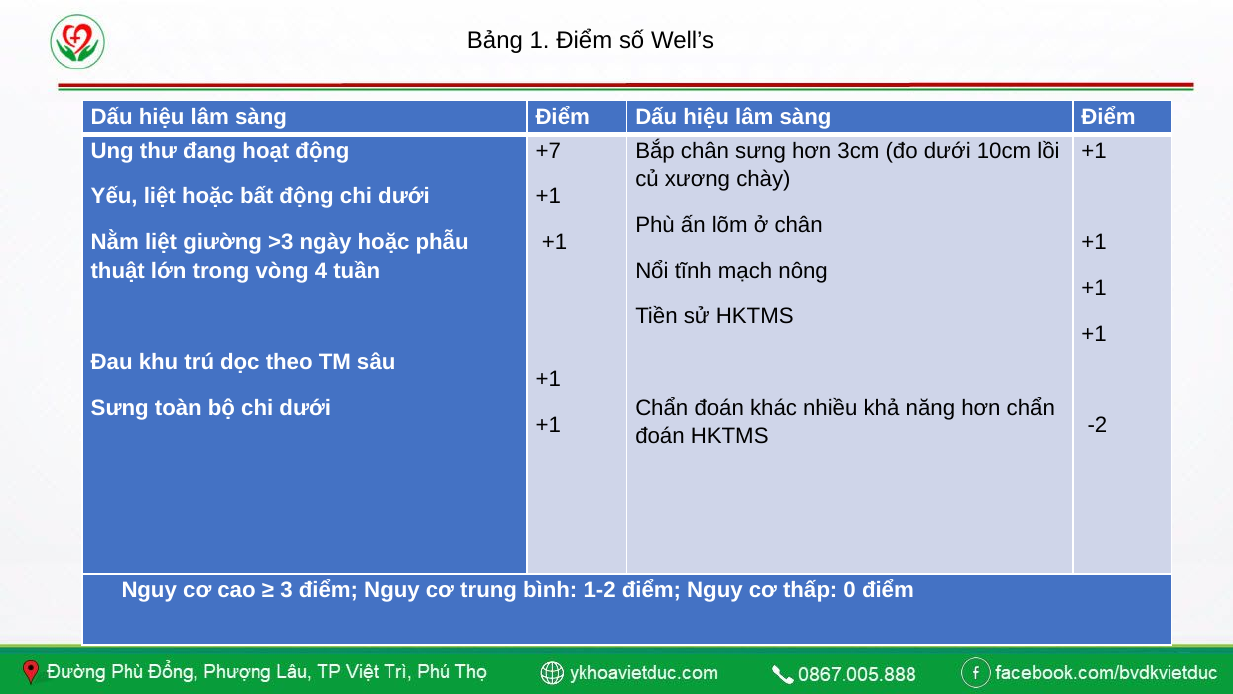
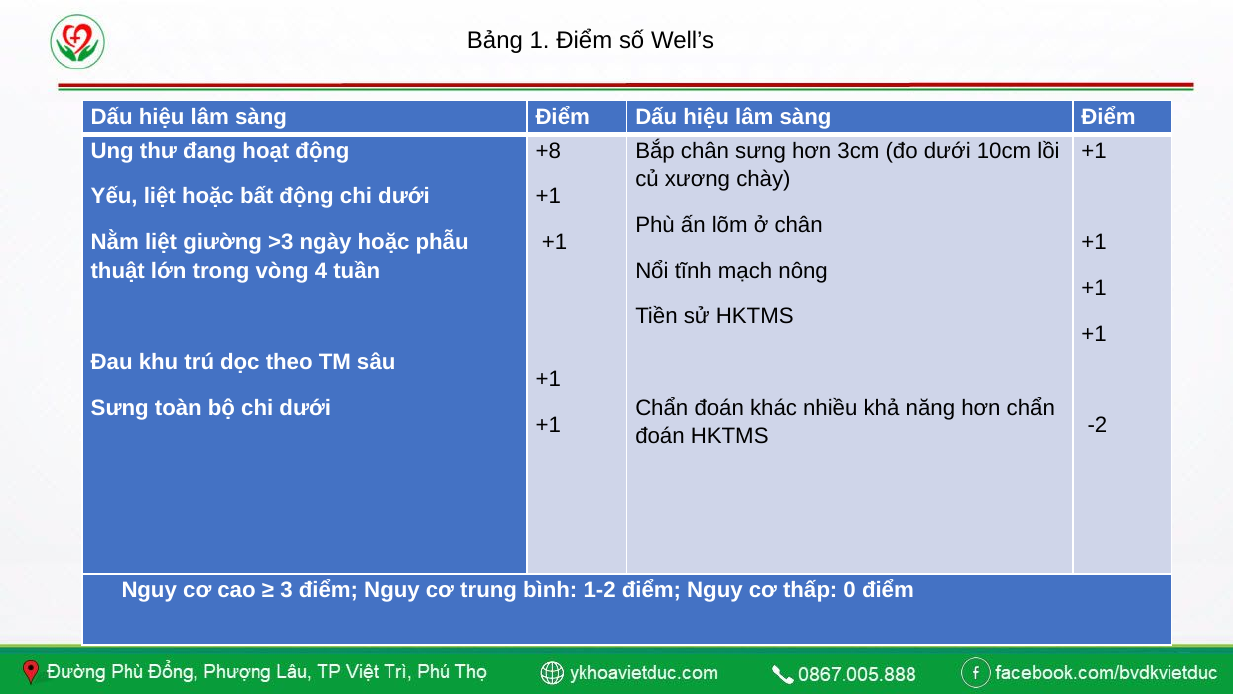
+7: +7 -> +8
